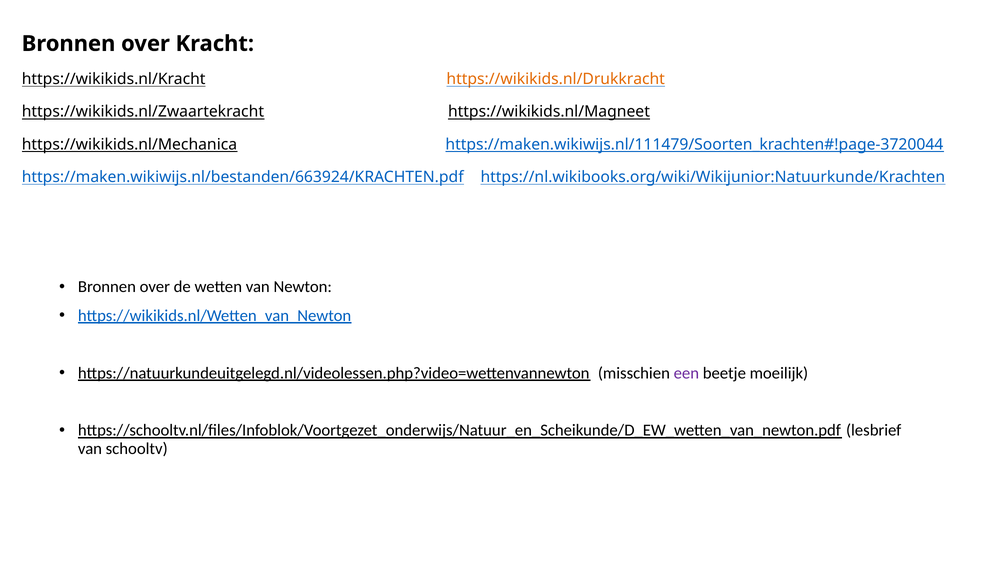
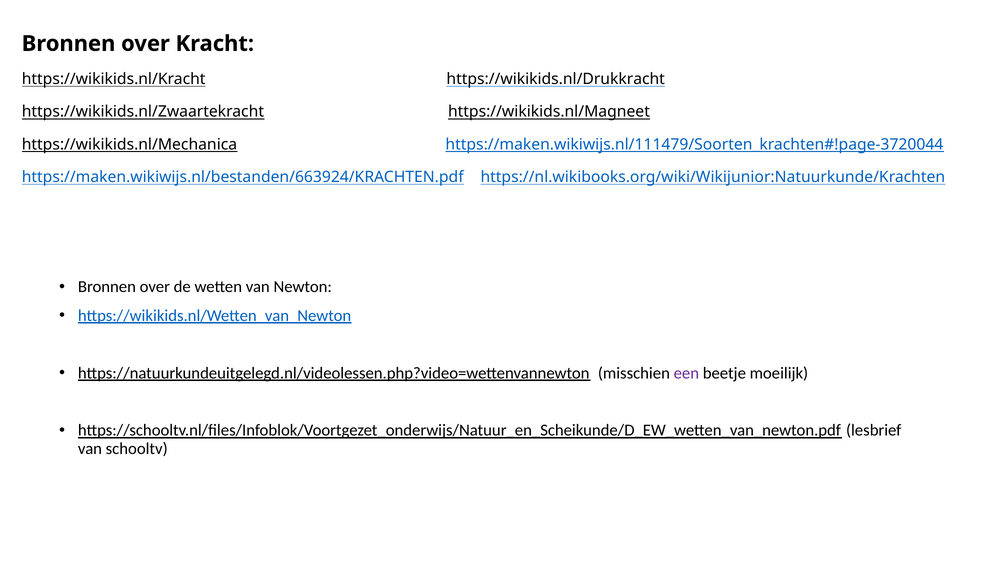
https://wikikids.nl/Drukkracht colour: orange -> black
